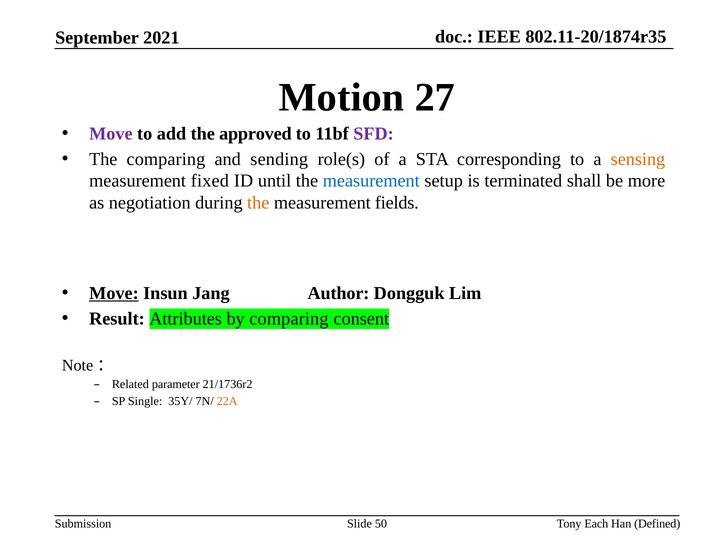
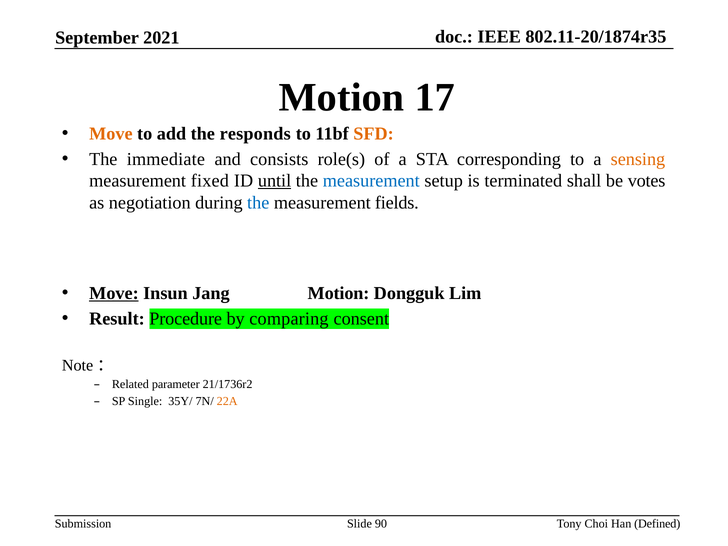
27: 27 -> 17
Move at (111, 134) colour: purple -> orange
approved: approved -> responds
SFD colour: purple -> orange
The comparing: comparing -> immediate
sending: sending -> consists
until underline: none -> present
more: more -> votes
the at (258, 203) colour: orange -> blue
Jang Author: Author -> Motion
Attributes: Attributes -> Procedure
50: 50 -> 90
Each: Each -> Choi
